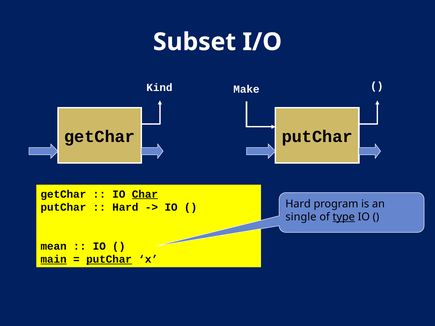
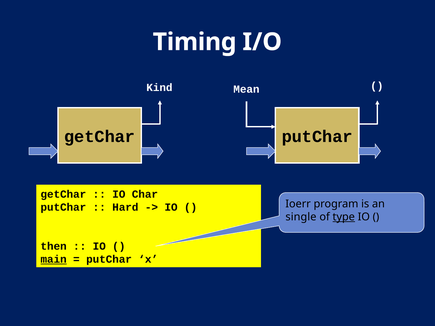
Subset: Subset -> Timing
Make: Make -> Mean
Char underline: present -> none
Hard at (298, 204): Hard -> Ioerr
mean: mean -> then
putChar at (109, 260) underline: present -> none
